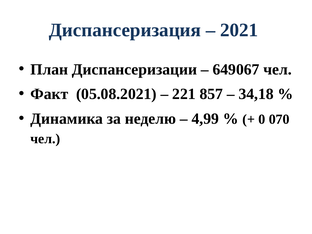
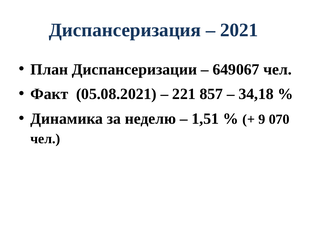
4,99: 4,99 -> 1,51
0: 0 -> 9
